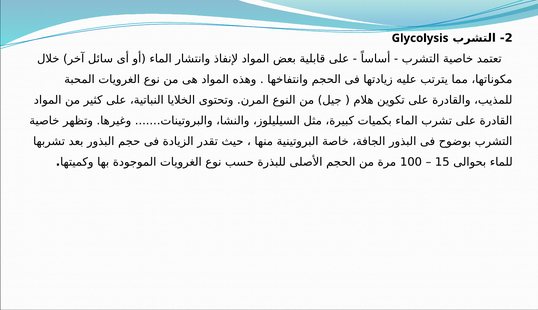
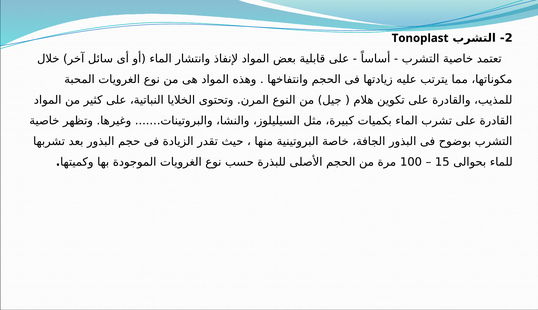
Glycolysis: Glycolysis -> Tonoplast
